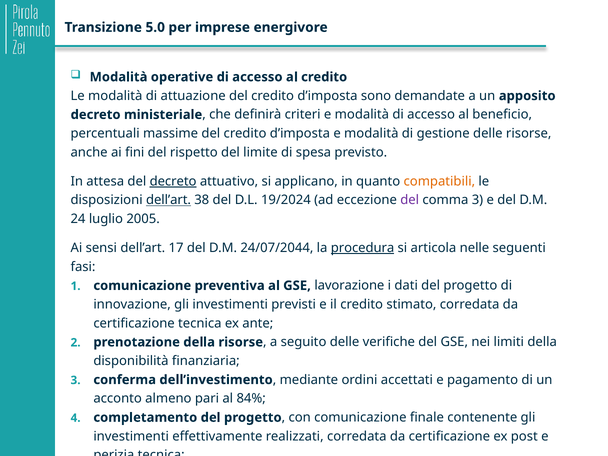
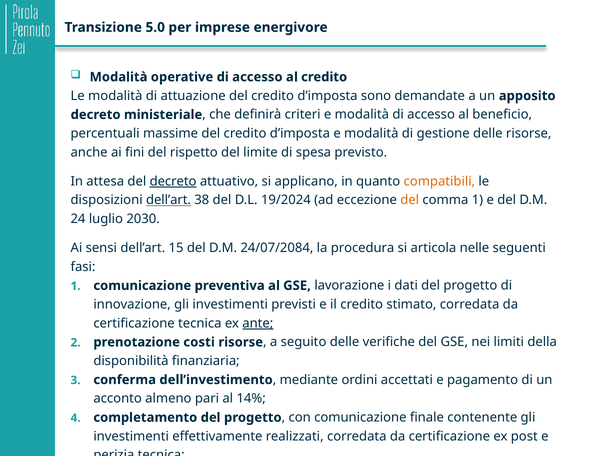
del at (410, 200) colour: purple -> orange
comma 3: 3 -> 1
2005: 2005 -> 2030
17: 17 -> 15
24/07/2044: 24/07/2044 -> 24/07/2084
procedura underline: present -> none
ante underline: none -> present
prenotazione della: della -> costi
84%: 84% -> 14%
